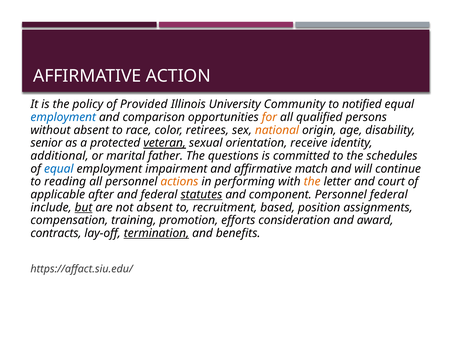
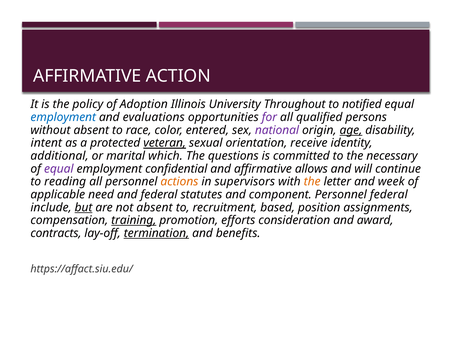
Provided: Provided -> Adoption
Community: Community -> Throughout
comparison: comparison -> evaluations
for colour: orange -> purple
retirees: retirees -> entered
national colour: orange -> purple
age underline: none -> present
senior: senior -> intent
father: father -> which
schedules: schedules -> necessary
equal at (59, 169) colour: blue -> purple
impairment: impairment -> confidential
match: match -> allows
performing: performing -> supervisors
court: court -> week
after: after -> need
statutes underline: present -> none
training underline: none -> present
